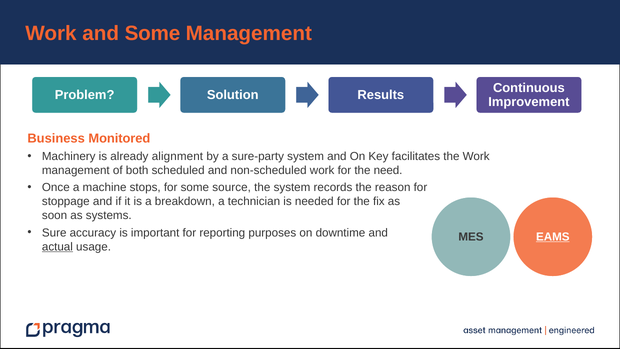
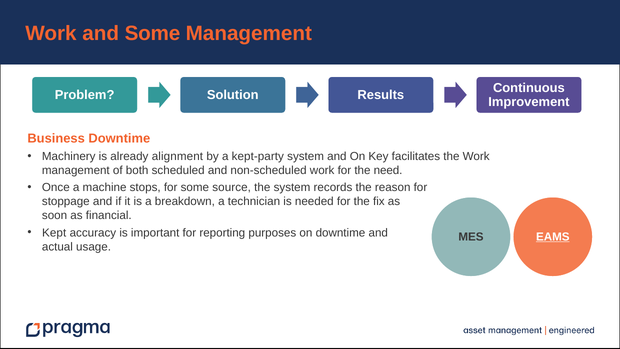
Business Monitored: Monitored -> Downtime
sure-party: sure-party -> kept-party
systems: systems -> financial
Sure: Sure -> Kept
actual underline: present -> none
